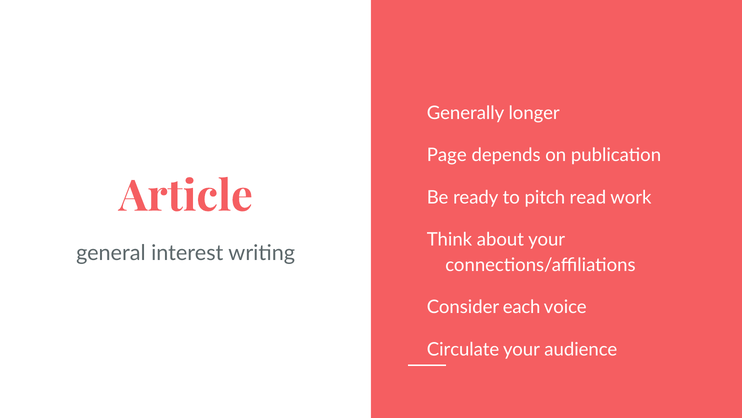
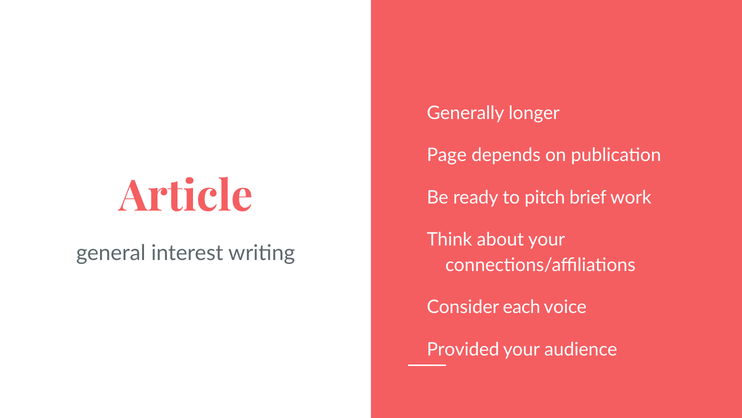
read: read -> brief
Circulate: Circulate -> Provided
